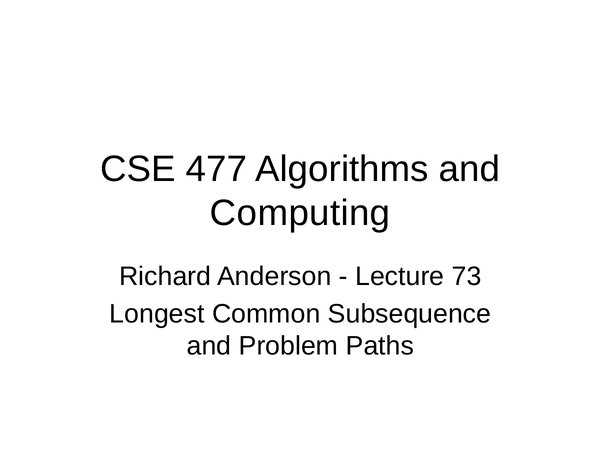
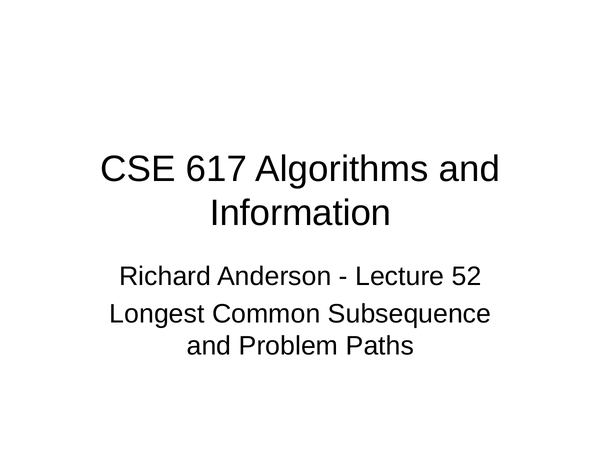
477: 477 -> 617
Computing: Computing -> Information
73: 73 -> 52
